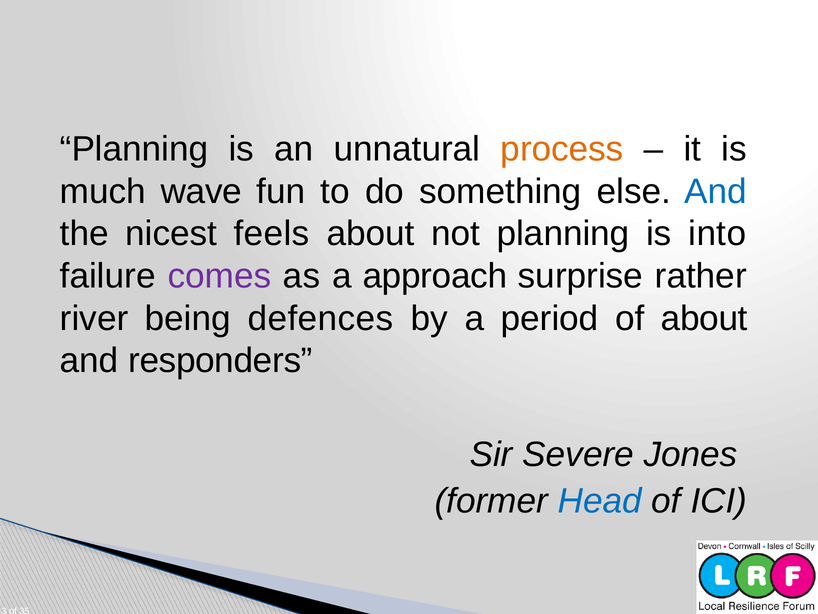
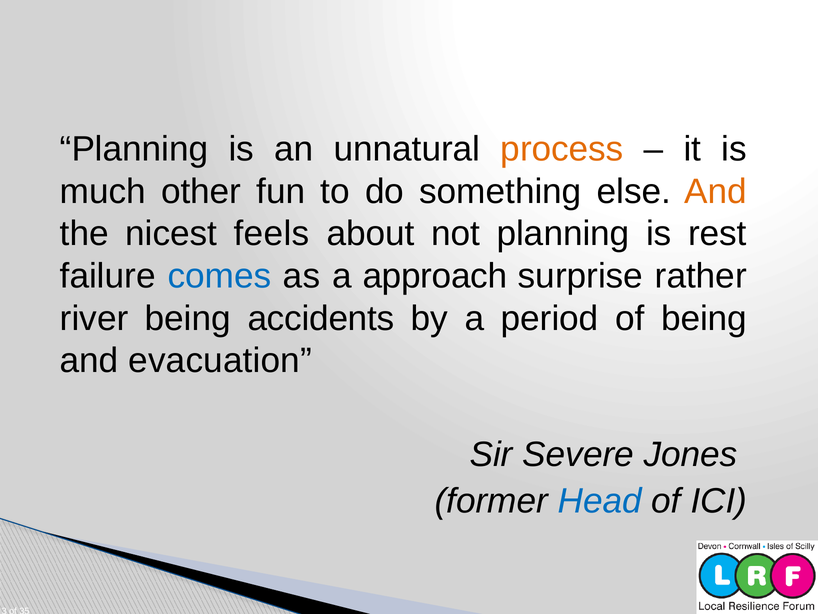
wave: wave -> other
And at (715, 191) colour: blue -> orange
into: into -> rest
comes colour: purple -> blue
defences: defences -> accidents
of about: about -> being
responders: responders -> evacuation
